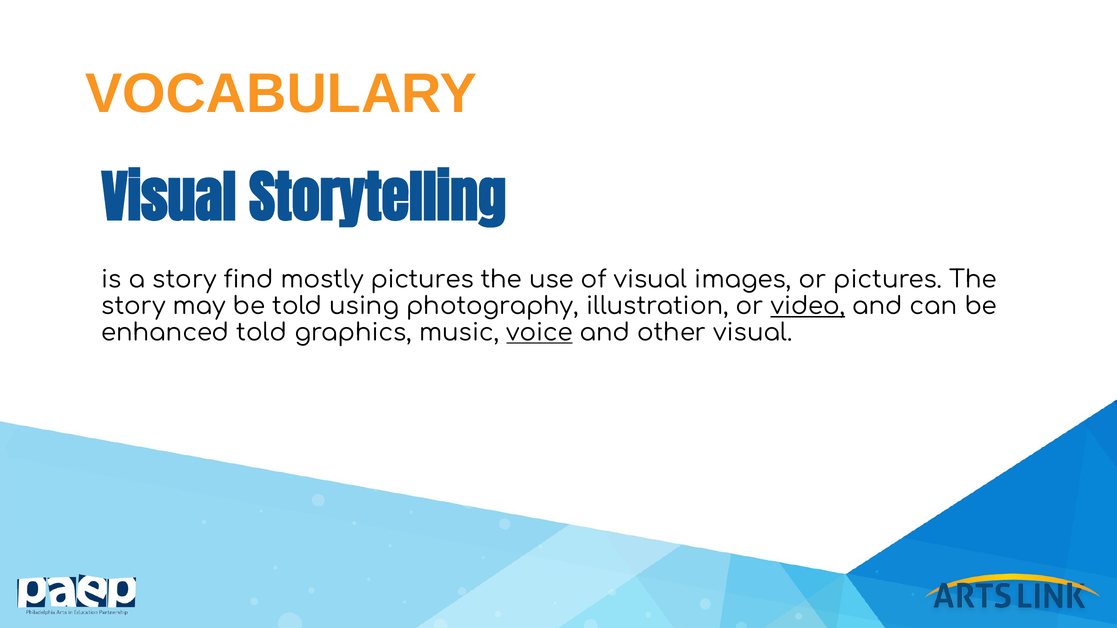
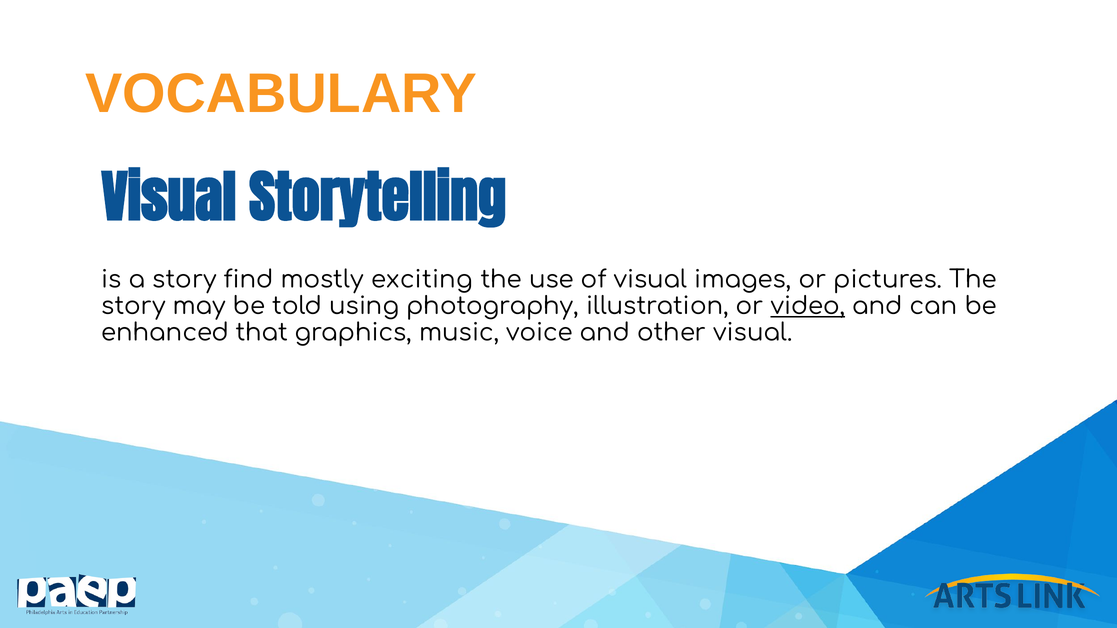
mostly pictures: pictures -> exciting
enhanced told: told -> that
voice underline: present -> none
